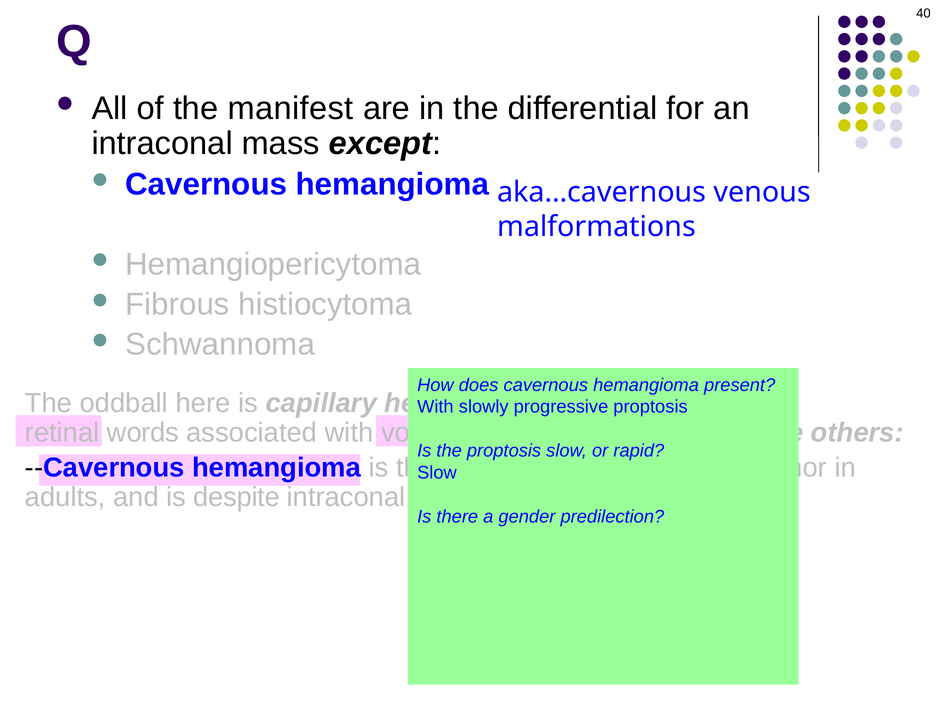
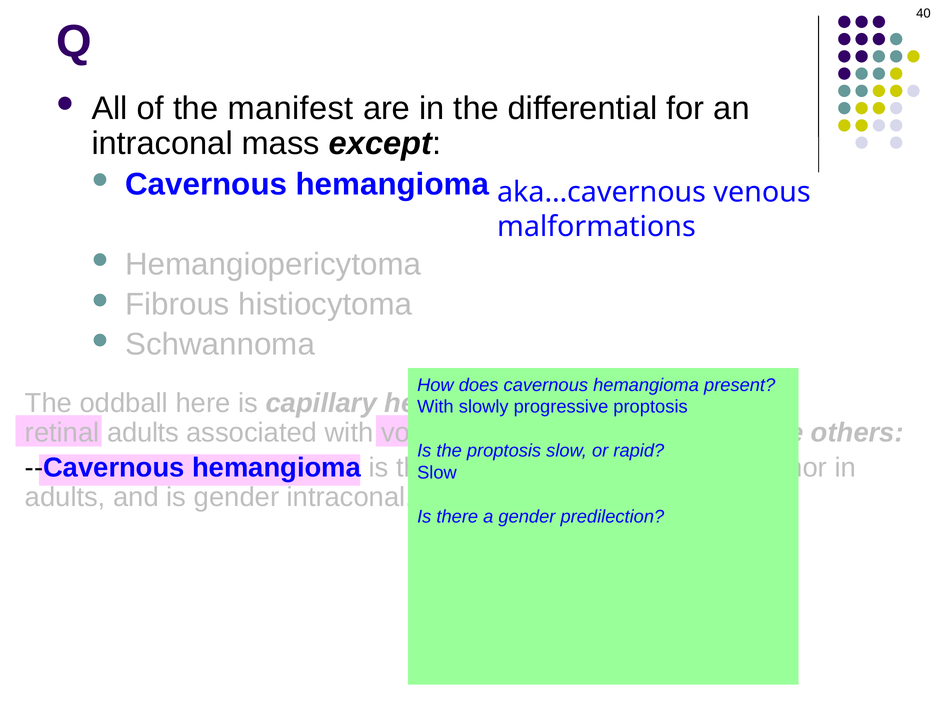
retinal words: words -> adults
is despite: despite -> gender
